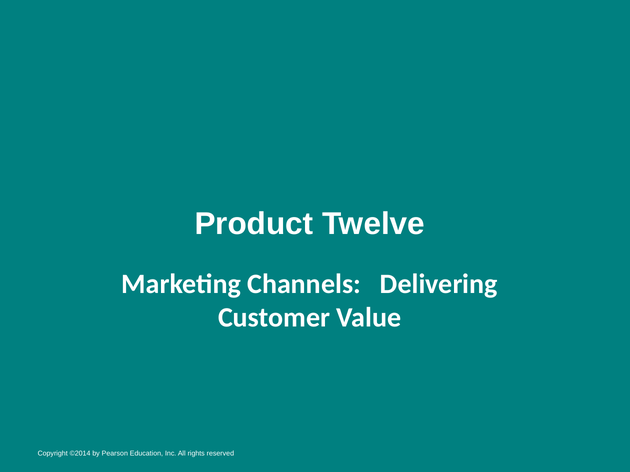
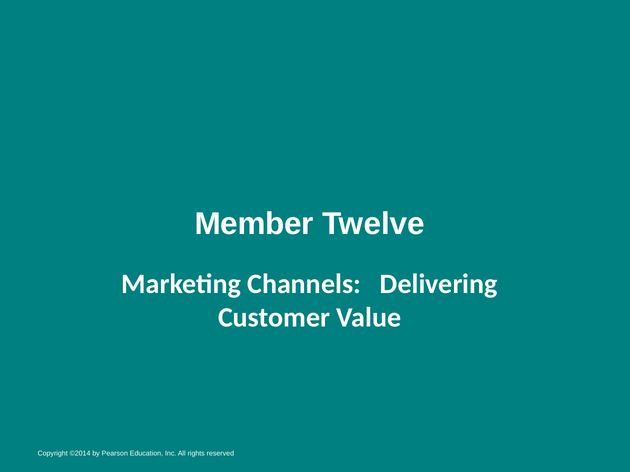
Product: Product -> Member
